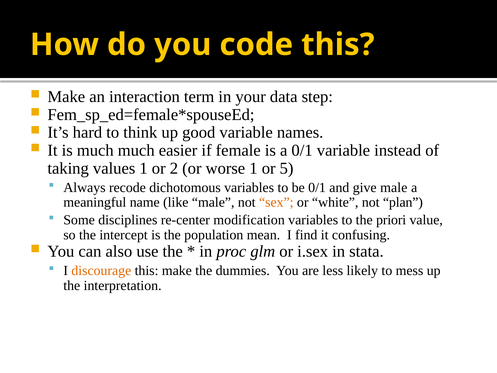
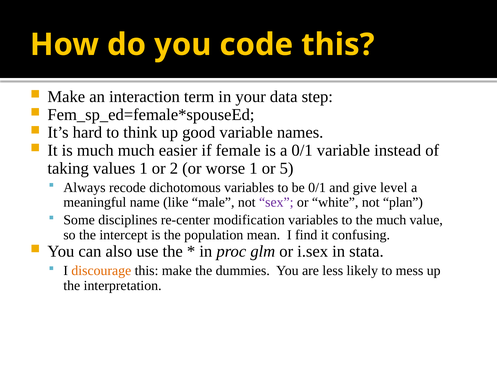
give male: male -> level
sex colour: orange -> purple
the priori: priori -> much
